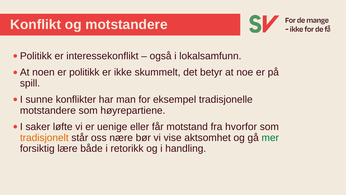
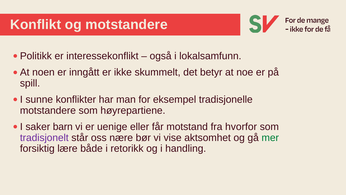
er politikk: politikk -> inngått
løfte: løfte -> barn
tradisjonelt colour: orange -> purple
